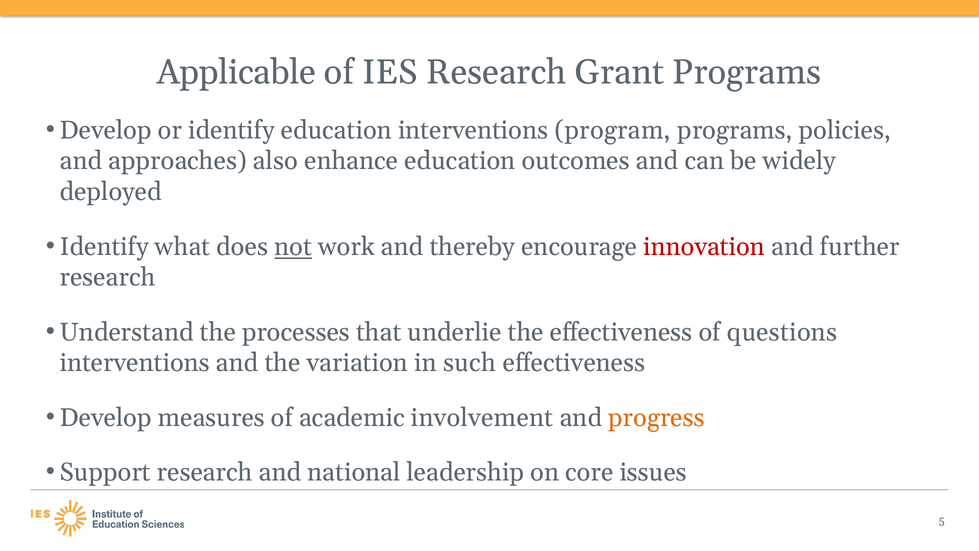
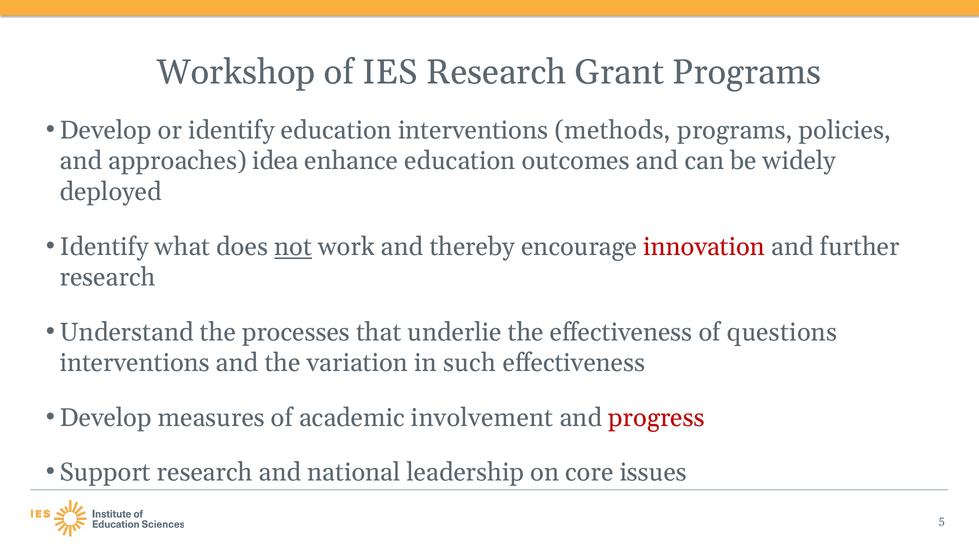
Applicable: Applicable -> Workshop
program: program -> methods
also: also -> idea
progress colour: orange -> red
